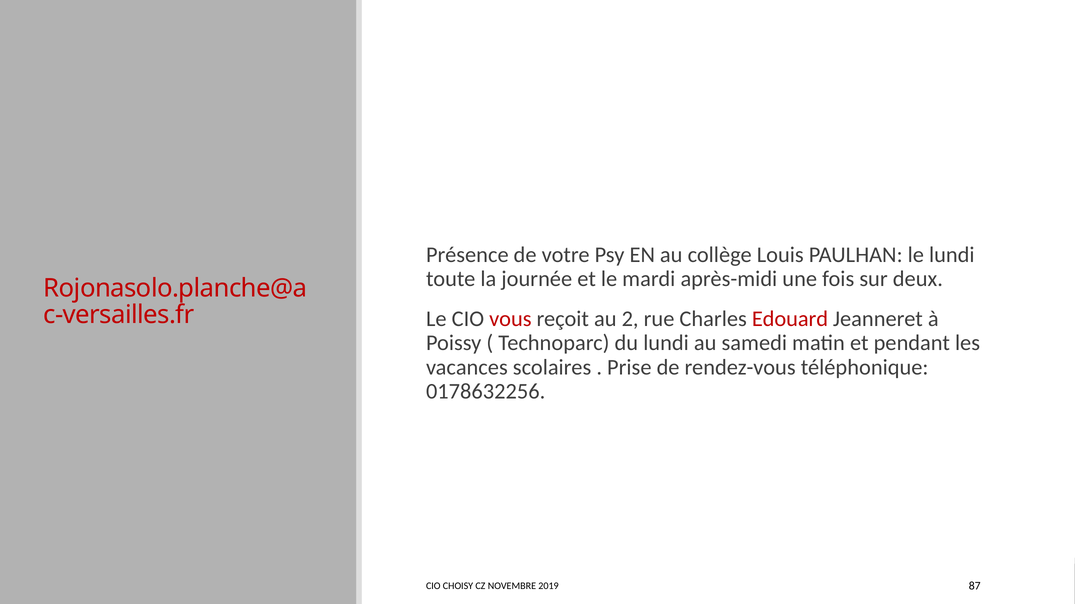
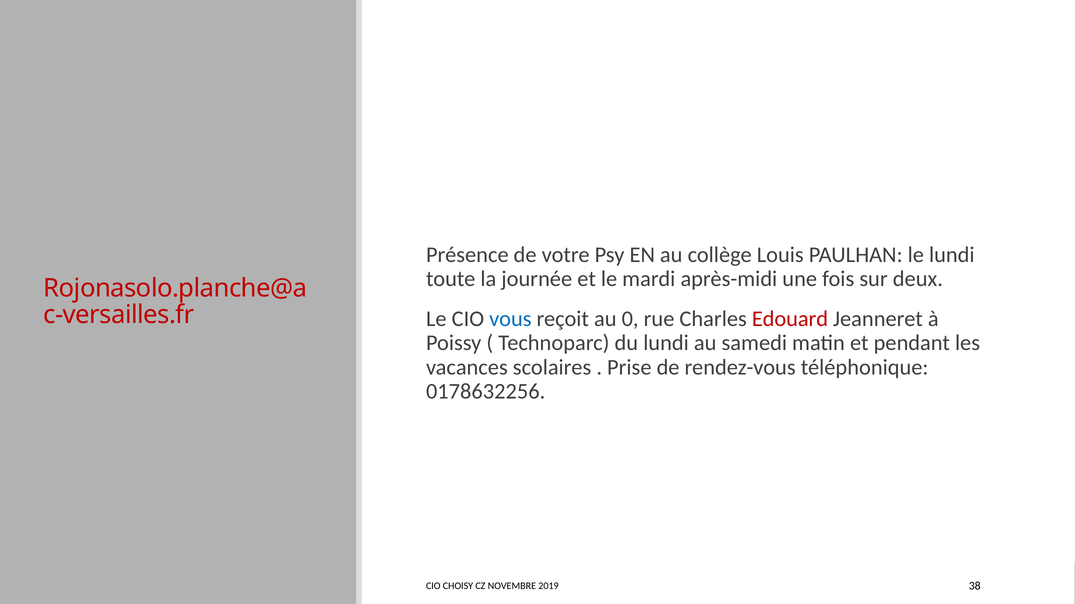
vous colour: red -> blue
2: 2 -> 0
87: 87 -> 38
